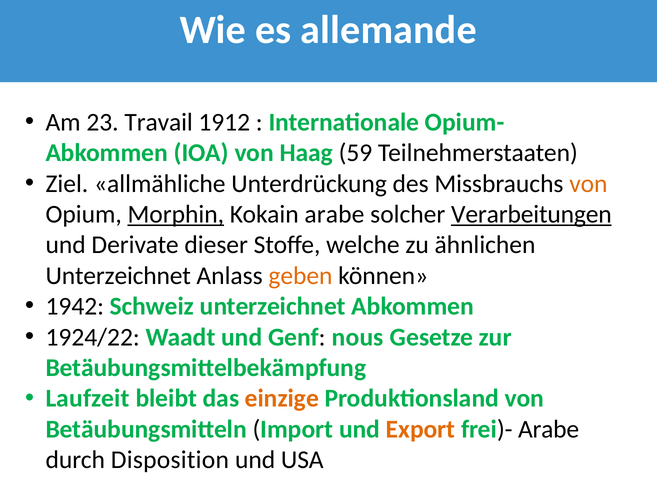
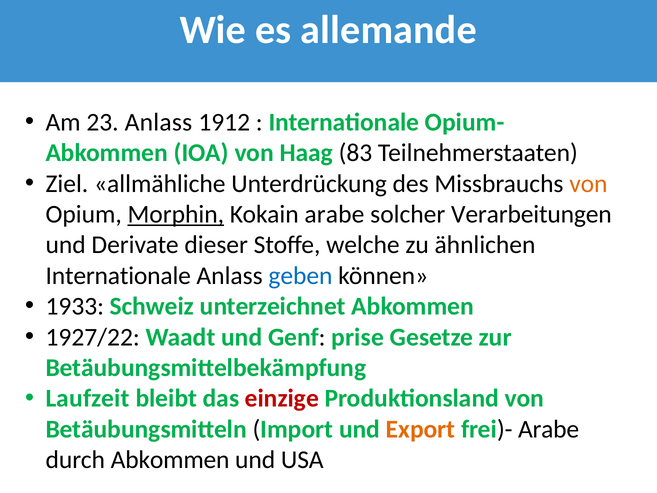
23 Travail: Travail -> Anlass
59: 59 -> 83
Verarbeitungen underline: present -> none
Unterzeichnet at (118, 276): Unterzeichnet -> Internationale
geben colour: orange -> blue
1942: 1942 -> 1933
1924/22: 1924/22 -> 1927/22
nous: nous -> prise
einzige colour: orange -> red
durch Disposition: Disposition -> Abkommen
